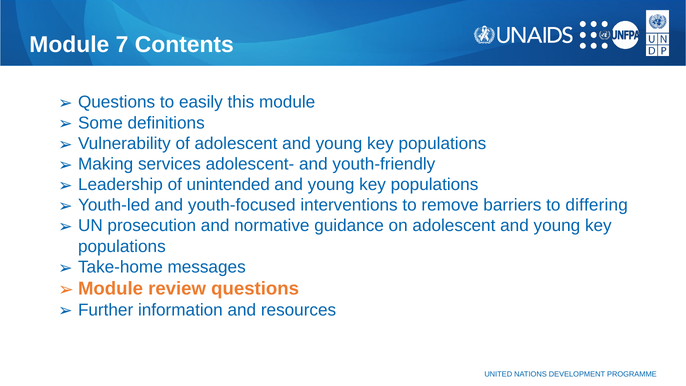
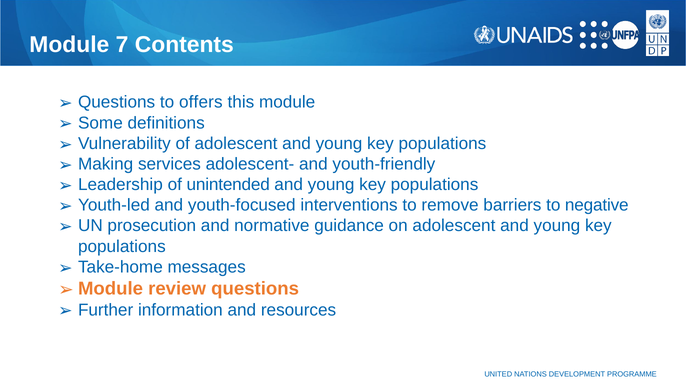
easily: easily -> offers
differing: differing -> negative
